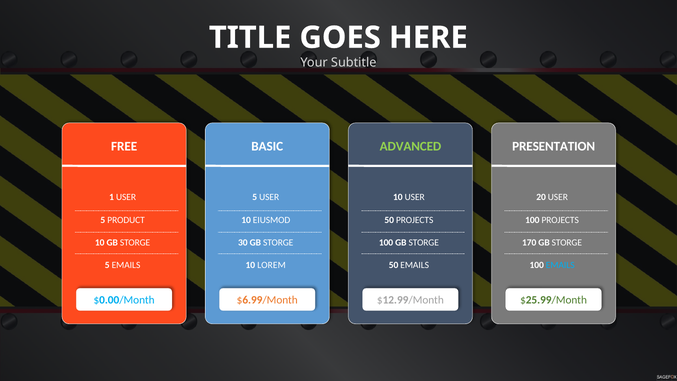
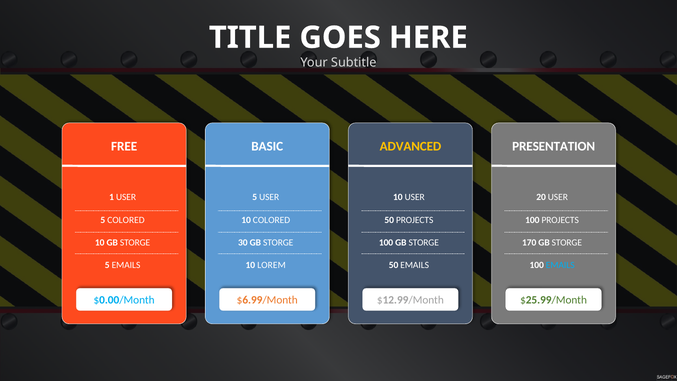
ADVANCED colour: light green -> yellow
5 PRODUCT: PRODUCT -> COLORED
10 EIUSMOD: EIUSMOD -> COLORED
